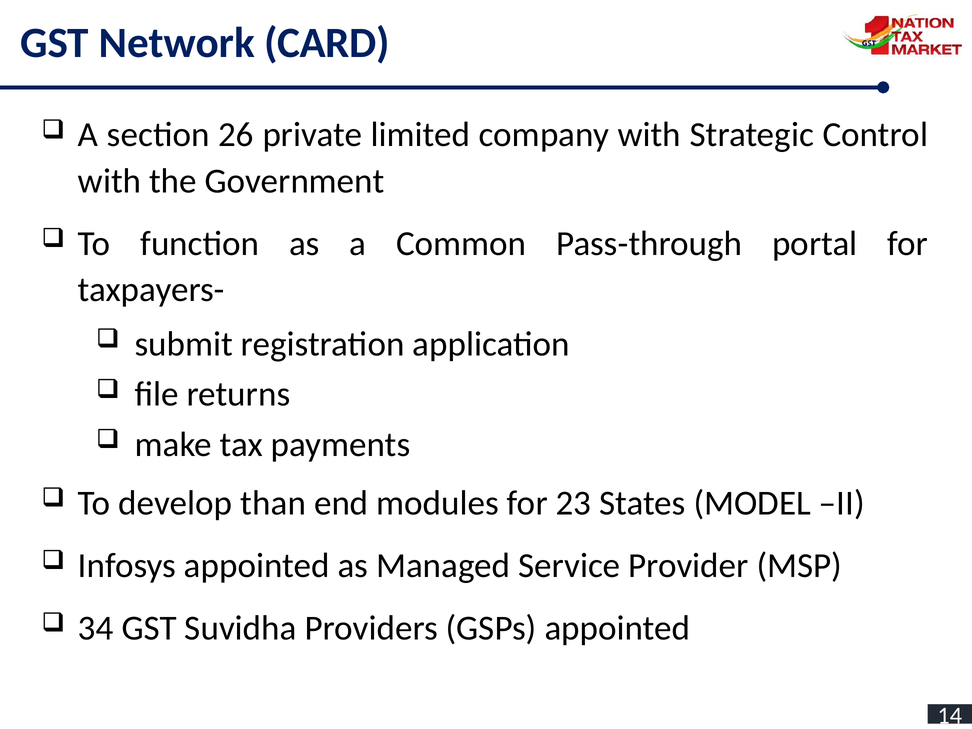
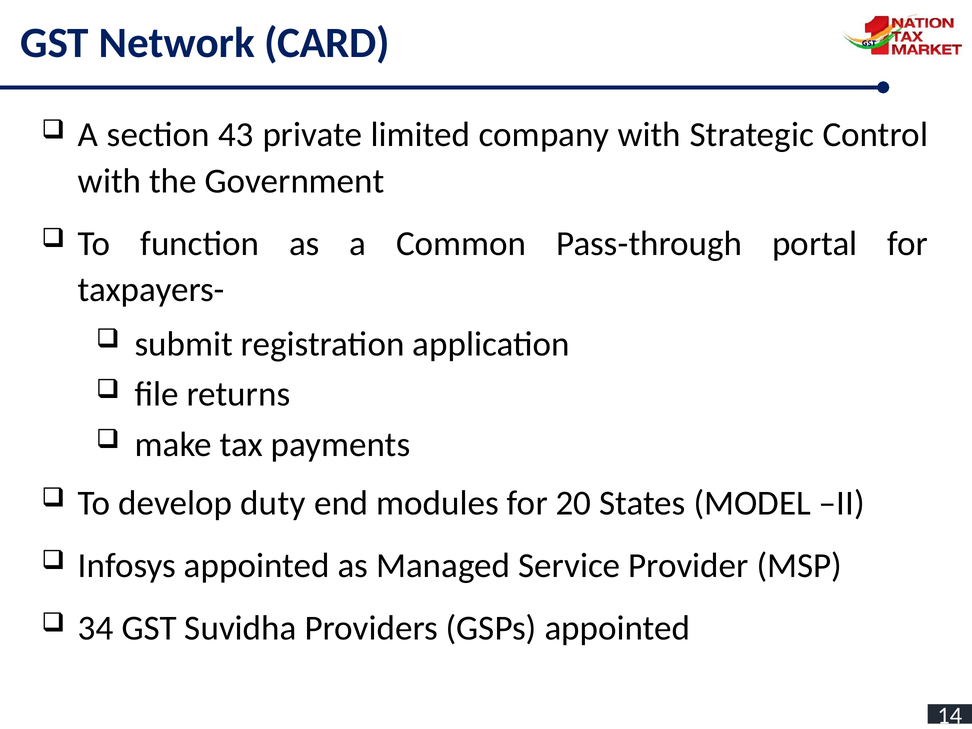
26: 26 -> 43
than: than -> duty
23: 23 -> 20
